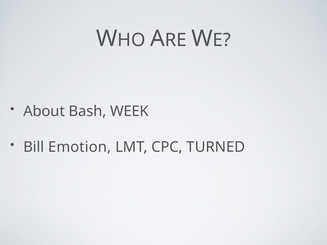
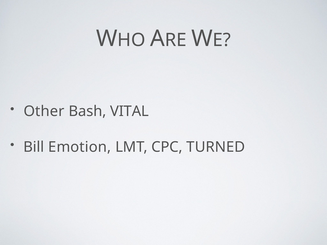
About: About -> Other
WEEK: WEEK -> VITAL
